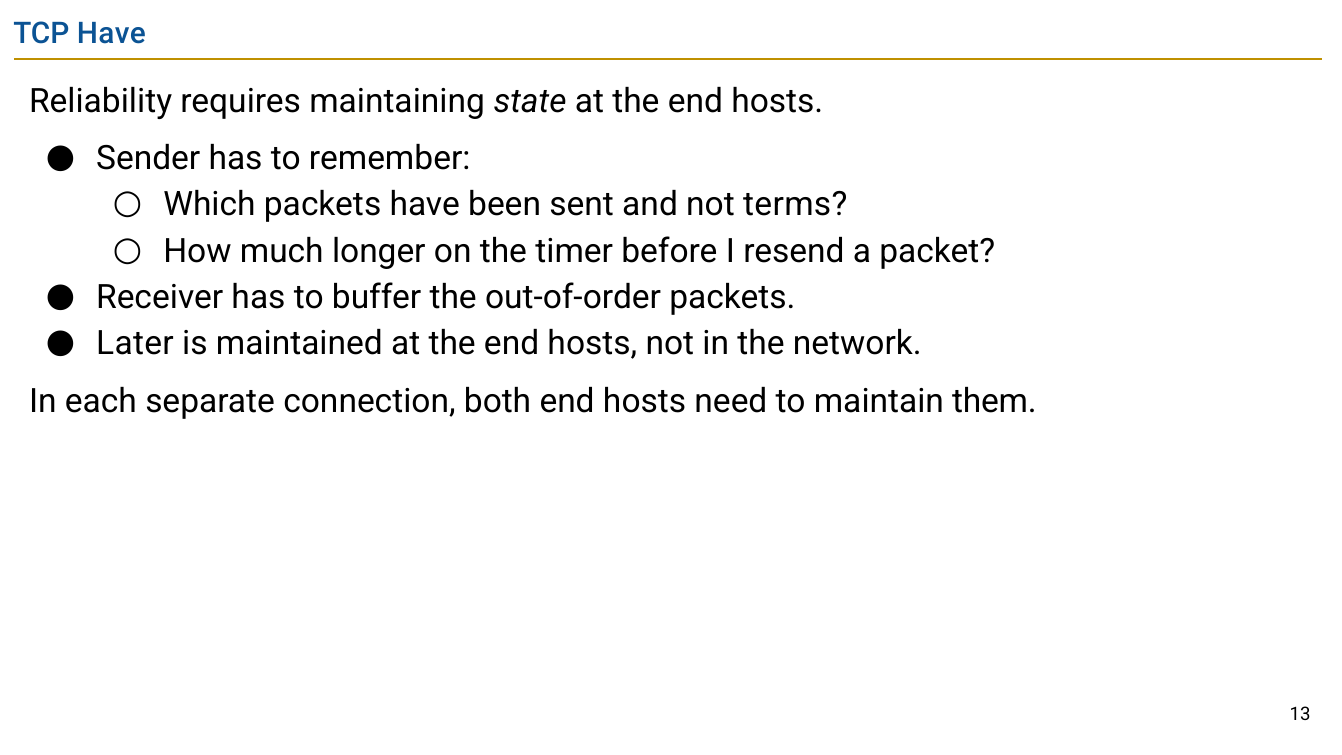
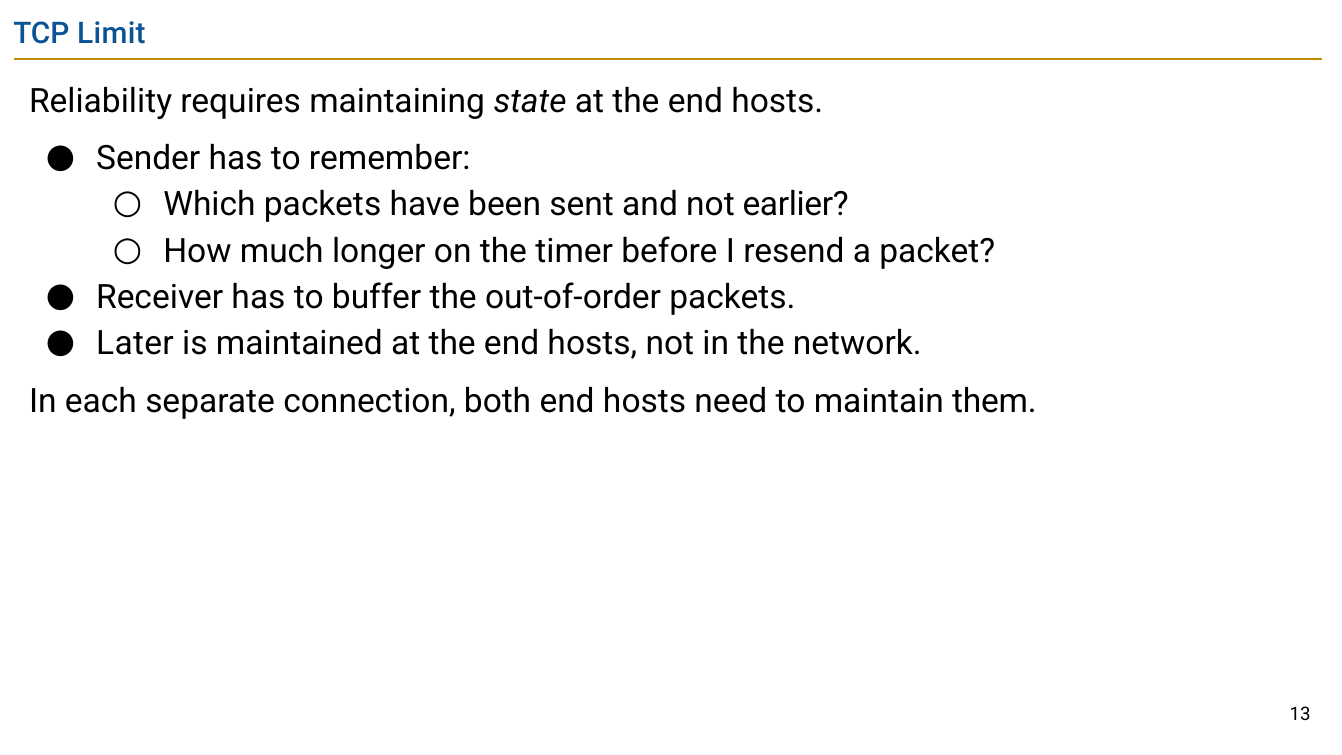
TCP Have: Have -> Limit
terms: terms -> earlier
